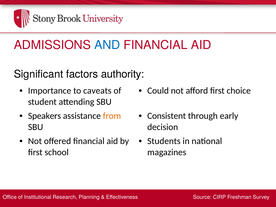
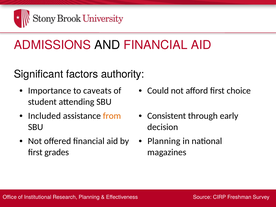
AND colour: blue -> black
Speakers: Speakers -> Included
Students at (164, 141): Students -> Planning
school: school -> grades
